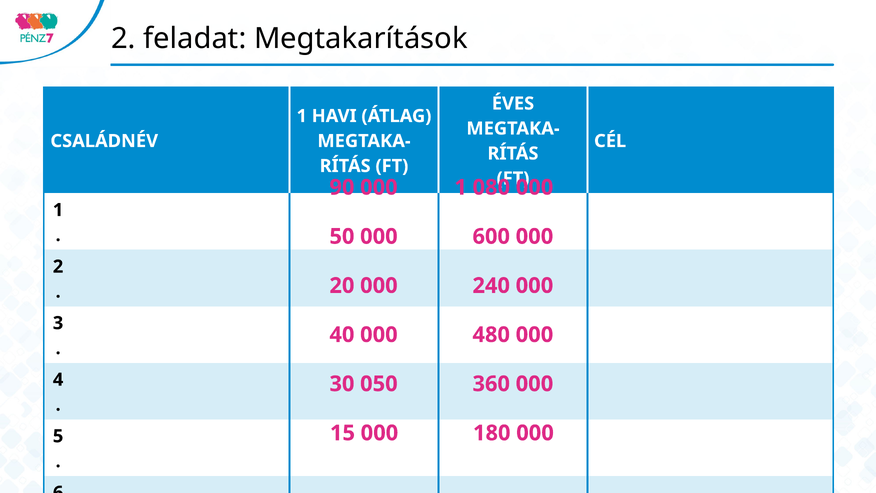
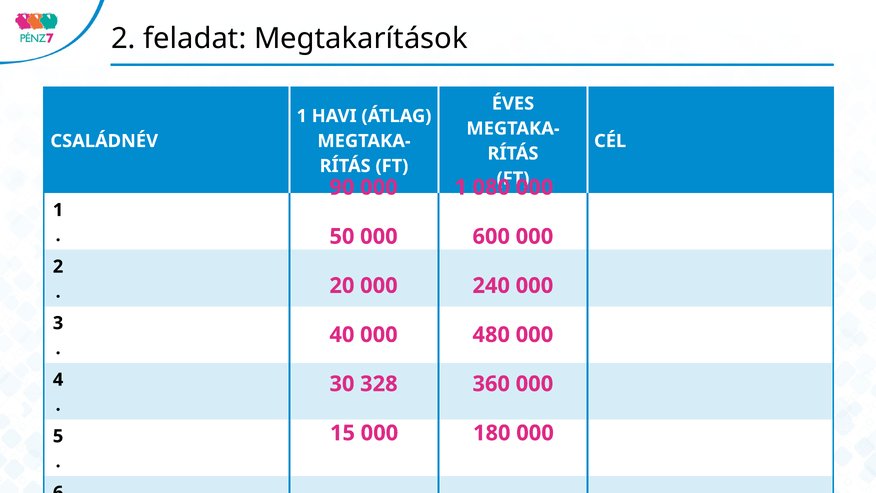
050: 050 -> 328
